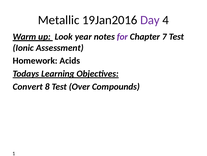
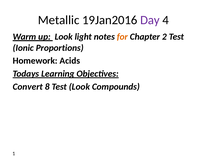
year: year -> light
for colour: purple -> orange
7: 7 -> 2
Assessment: Assessment -> Proportions
Test Over: Over -> Look
